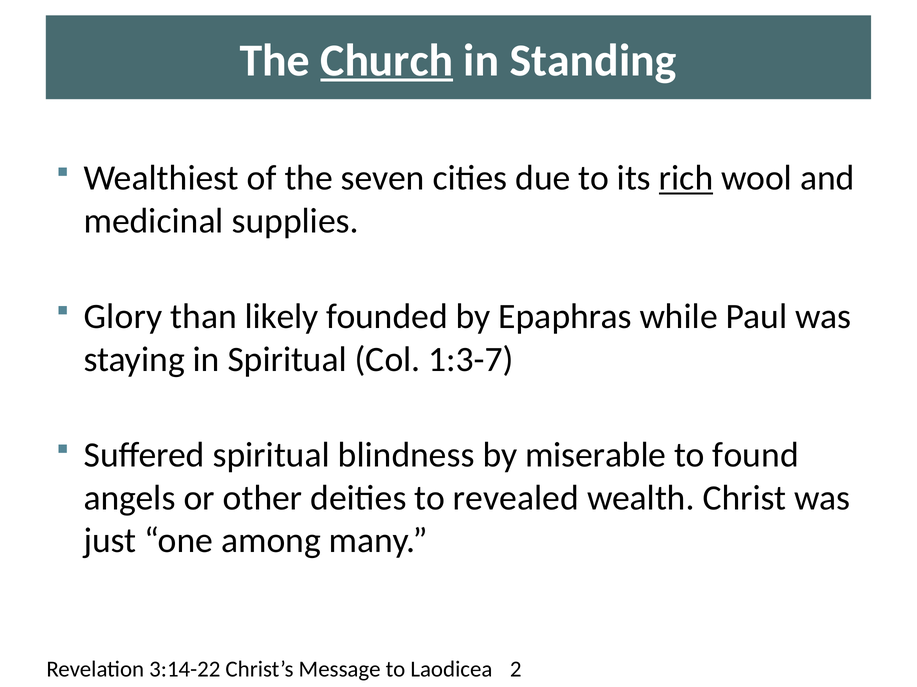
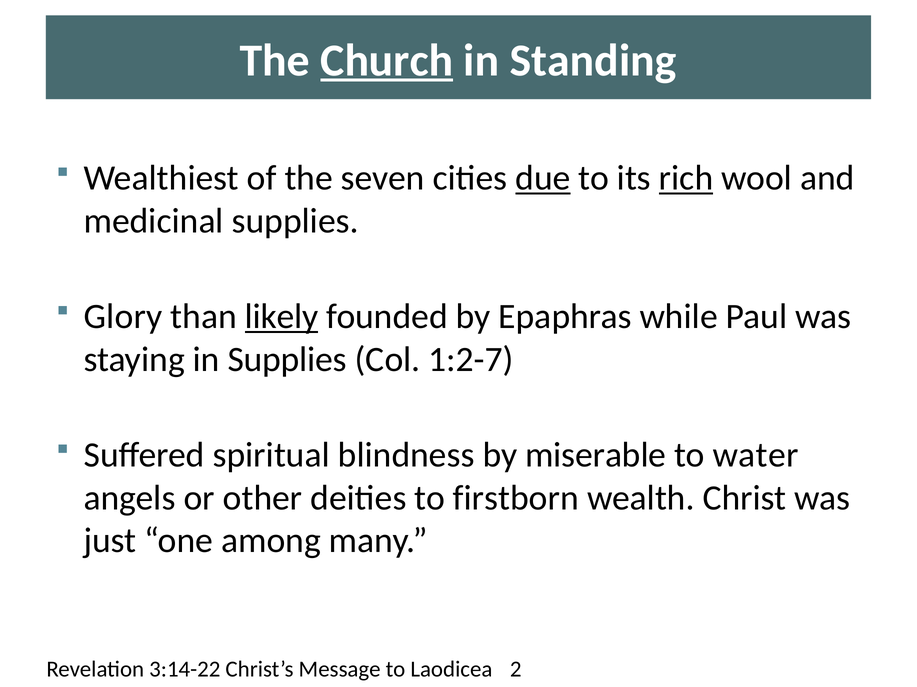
due underline: none -> present
likely underline: none -> present
in Spiritual: Spiritual -> Supplies
1:3-7: 1:3-7 -> 1:2-7
found: found -> water
revealed: revealed -> firstborn
